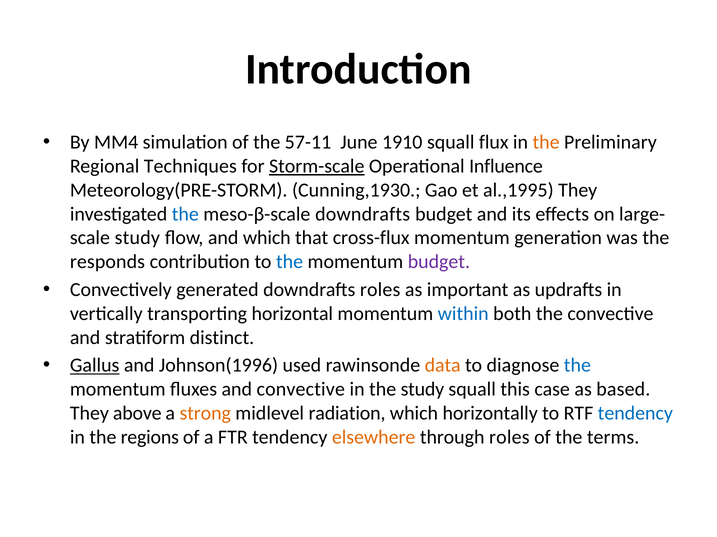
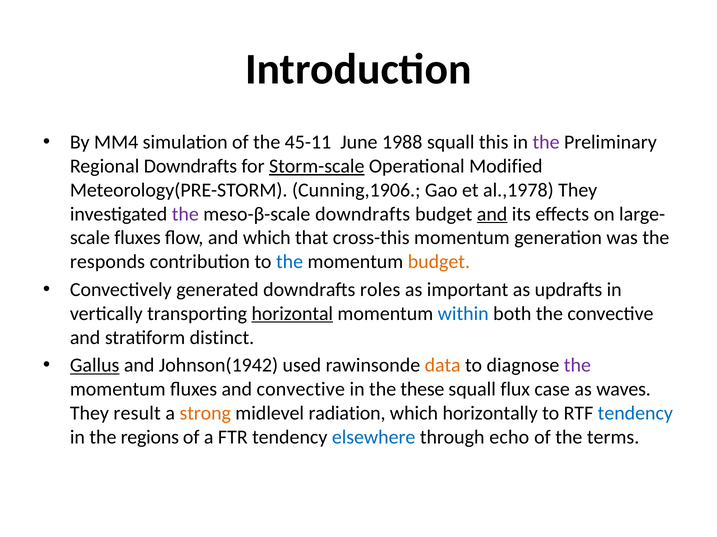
57-11: 57-11 -> 45-11
1910: 1910 -> 1988
flux: flux -> this
the at (546, 142) colour: orange -> purple
Regional Techniques: Techniques -> Downdrafts
Influence: Influence -> Modified
Cunning,1930: Cunning,1930 -> Cunning,1906
al.,1995: al.,1995 -> al.,1978
the at (185, 214) colour: blue -> purple
and at (492, 214) underline: none -> present
study at (137, 238): study -> fluxes
cross-flux: cross-flux -> cross-this
budget at (439, 262) colour: purple -> orange
horizontal underline: none -> present
Johnson(1996: Johnson(1996 -> Johnson(1942
the at (577, 366) colour: blue -> purple
the study: study -> these
this: this -> flux
based: based -> waves
above: above -> result
elsewhere colour: orange -> blue
through roles: roles -> echo
